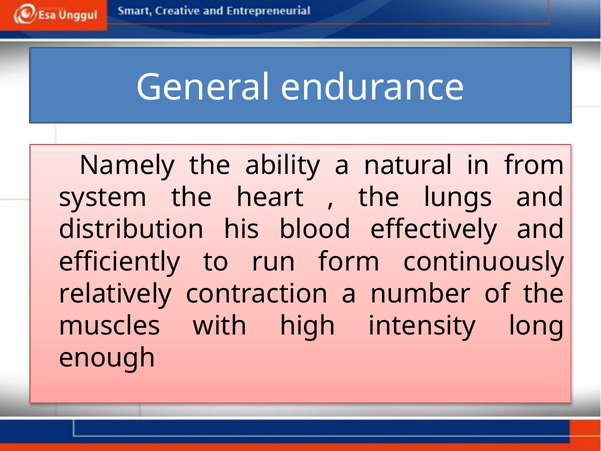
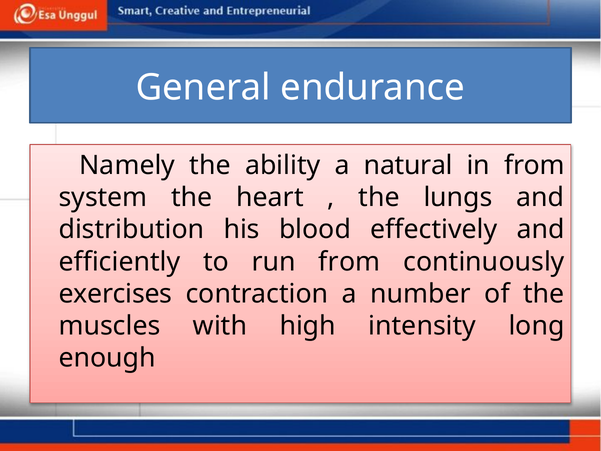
run form: form -> from
relatively: relatively -> exercises
